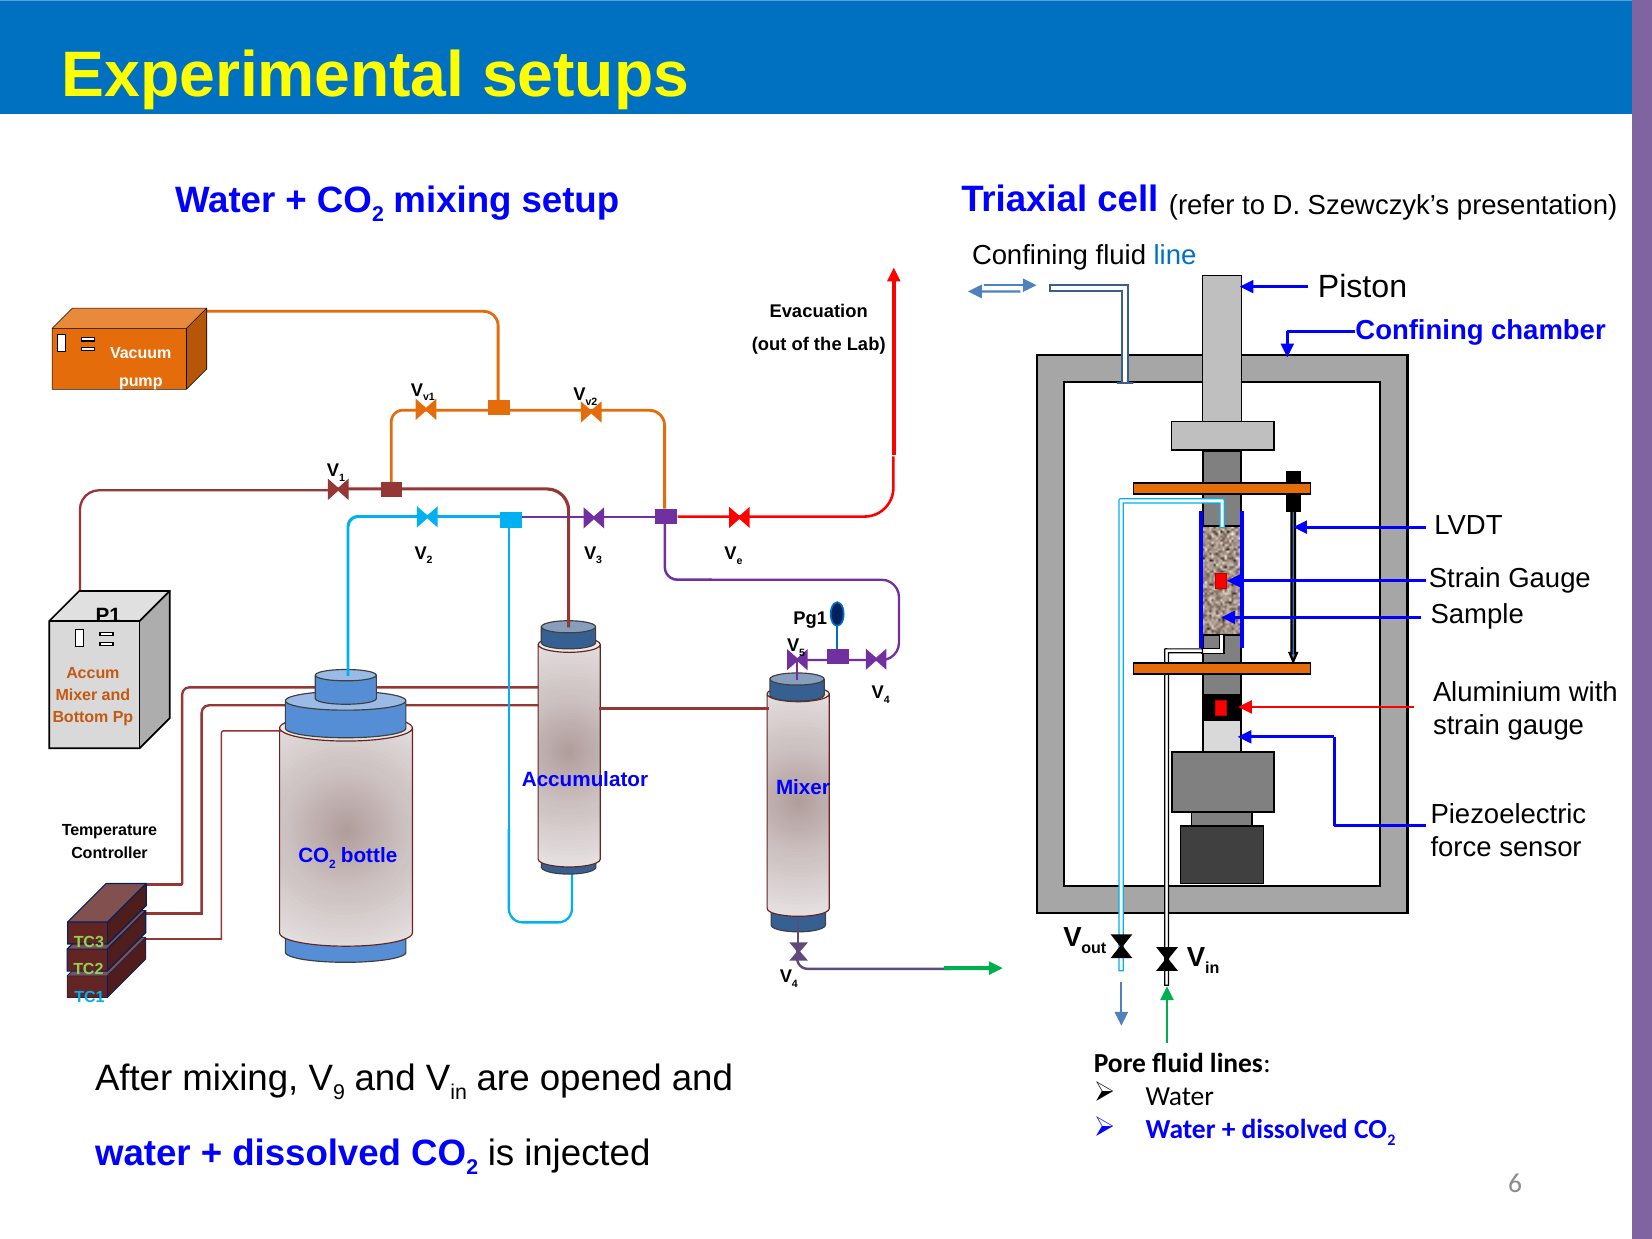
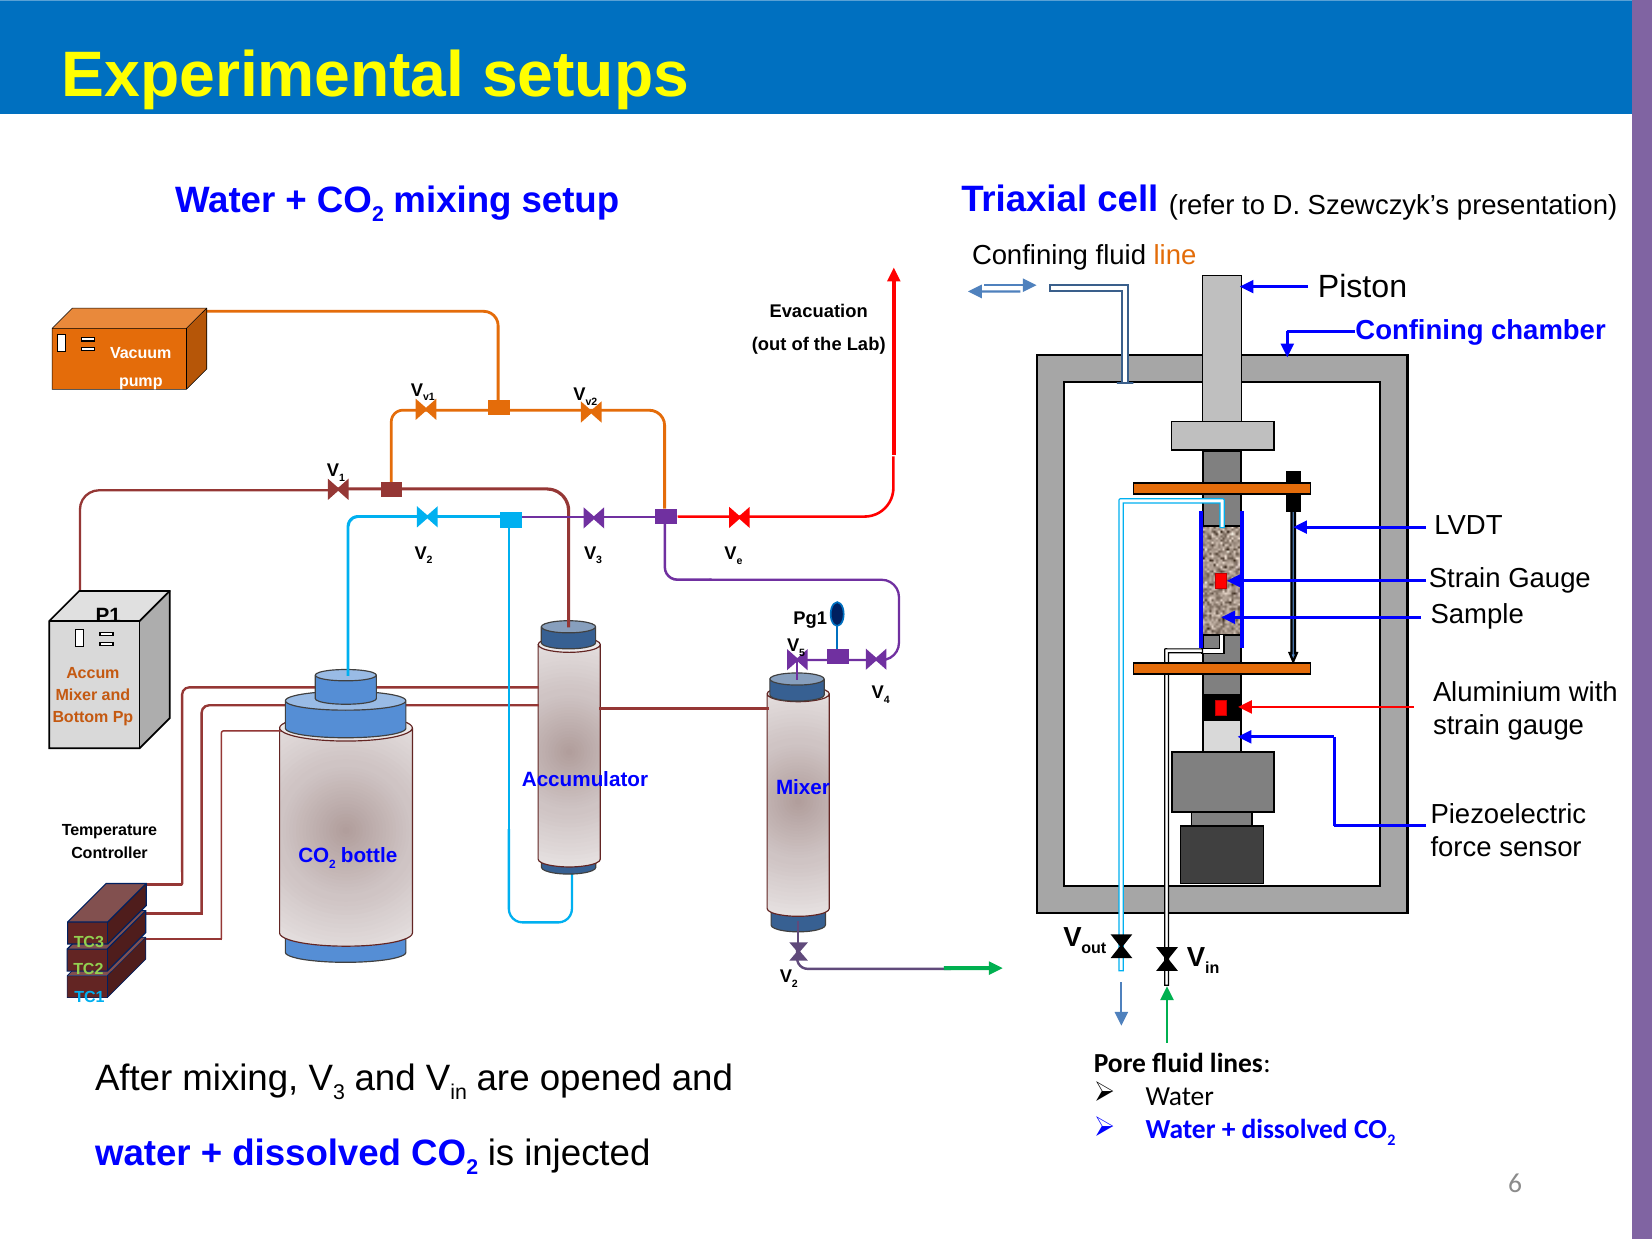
line colour: blue -> orange
4 at (795, 984): 4 -> 2
9 at (339, 1093): 9 -> 3
